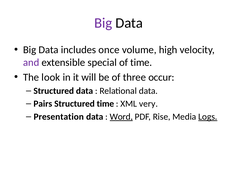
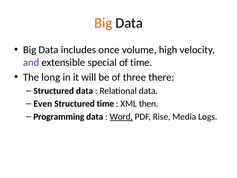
Big at (103, 23) colour: purple -> orange
look: look -> long
occur: occur -> there
Pairs: Pairs -> Even
very: very -> then
Presentation: Presentation -> Programming
Logs underline: present -> none
